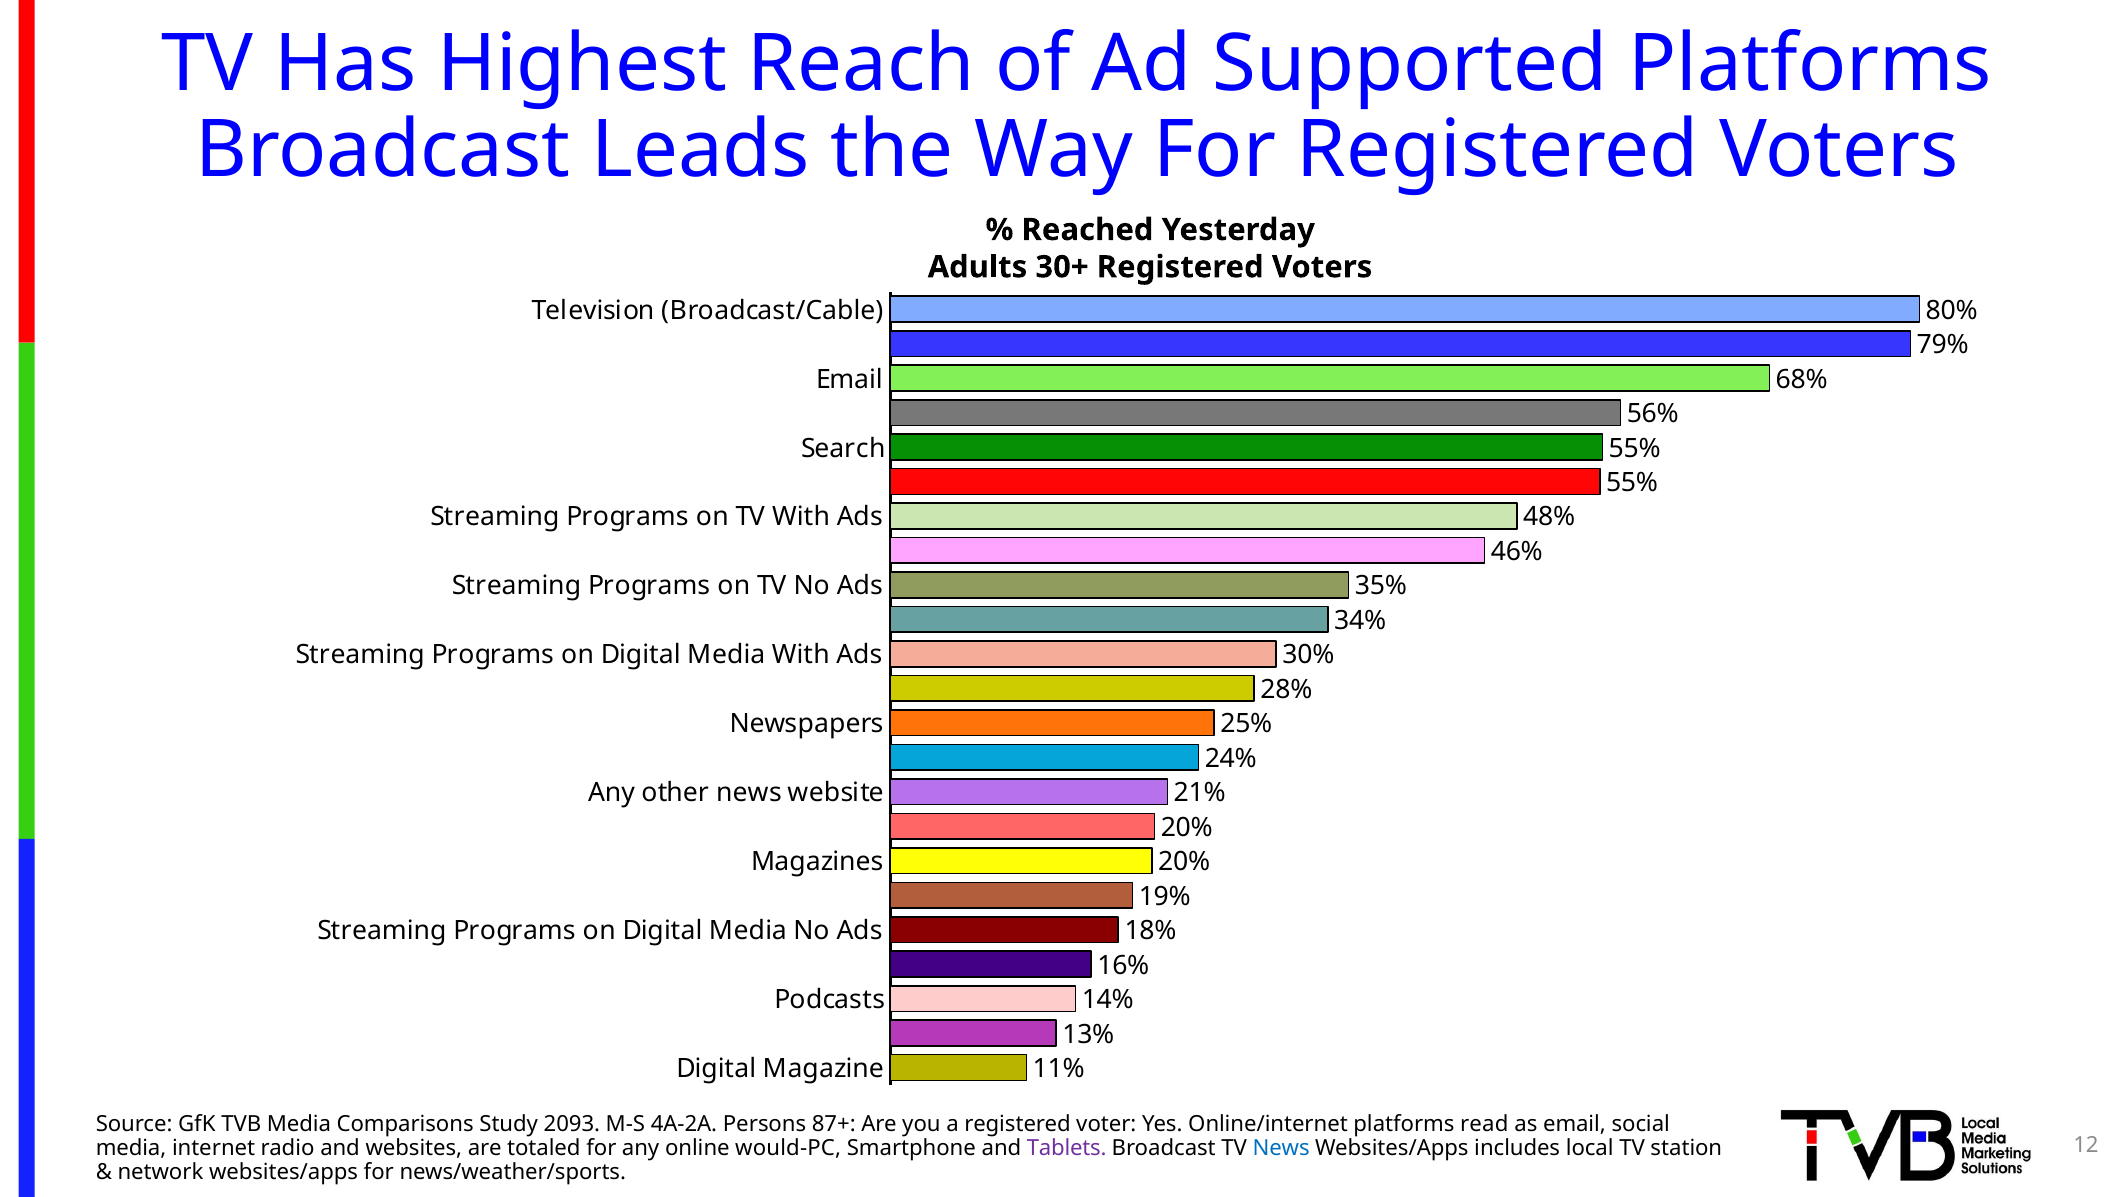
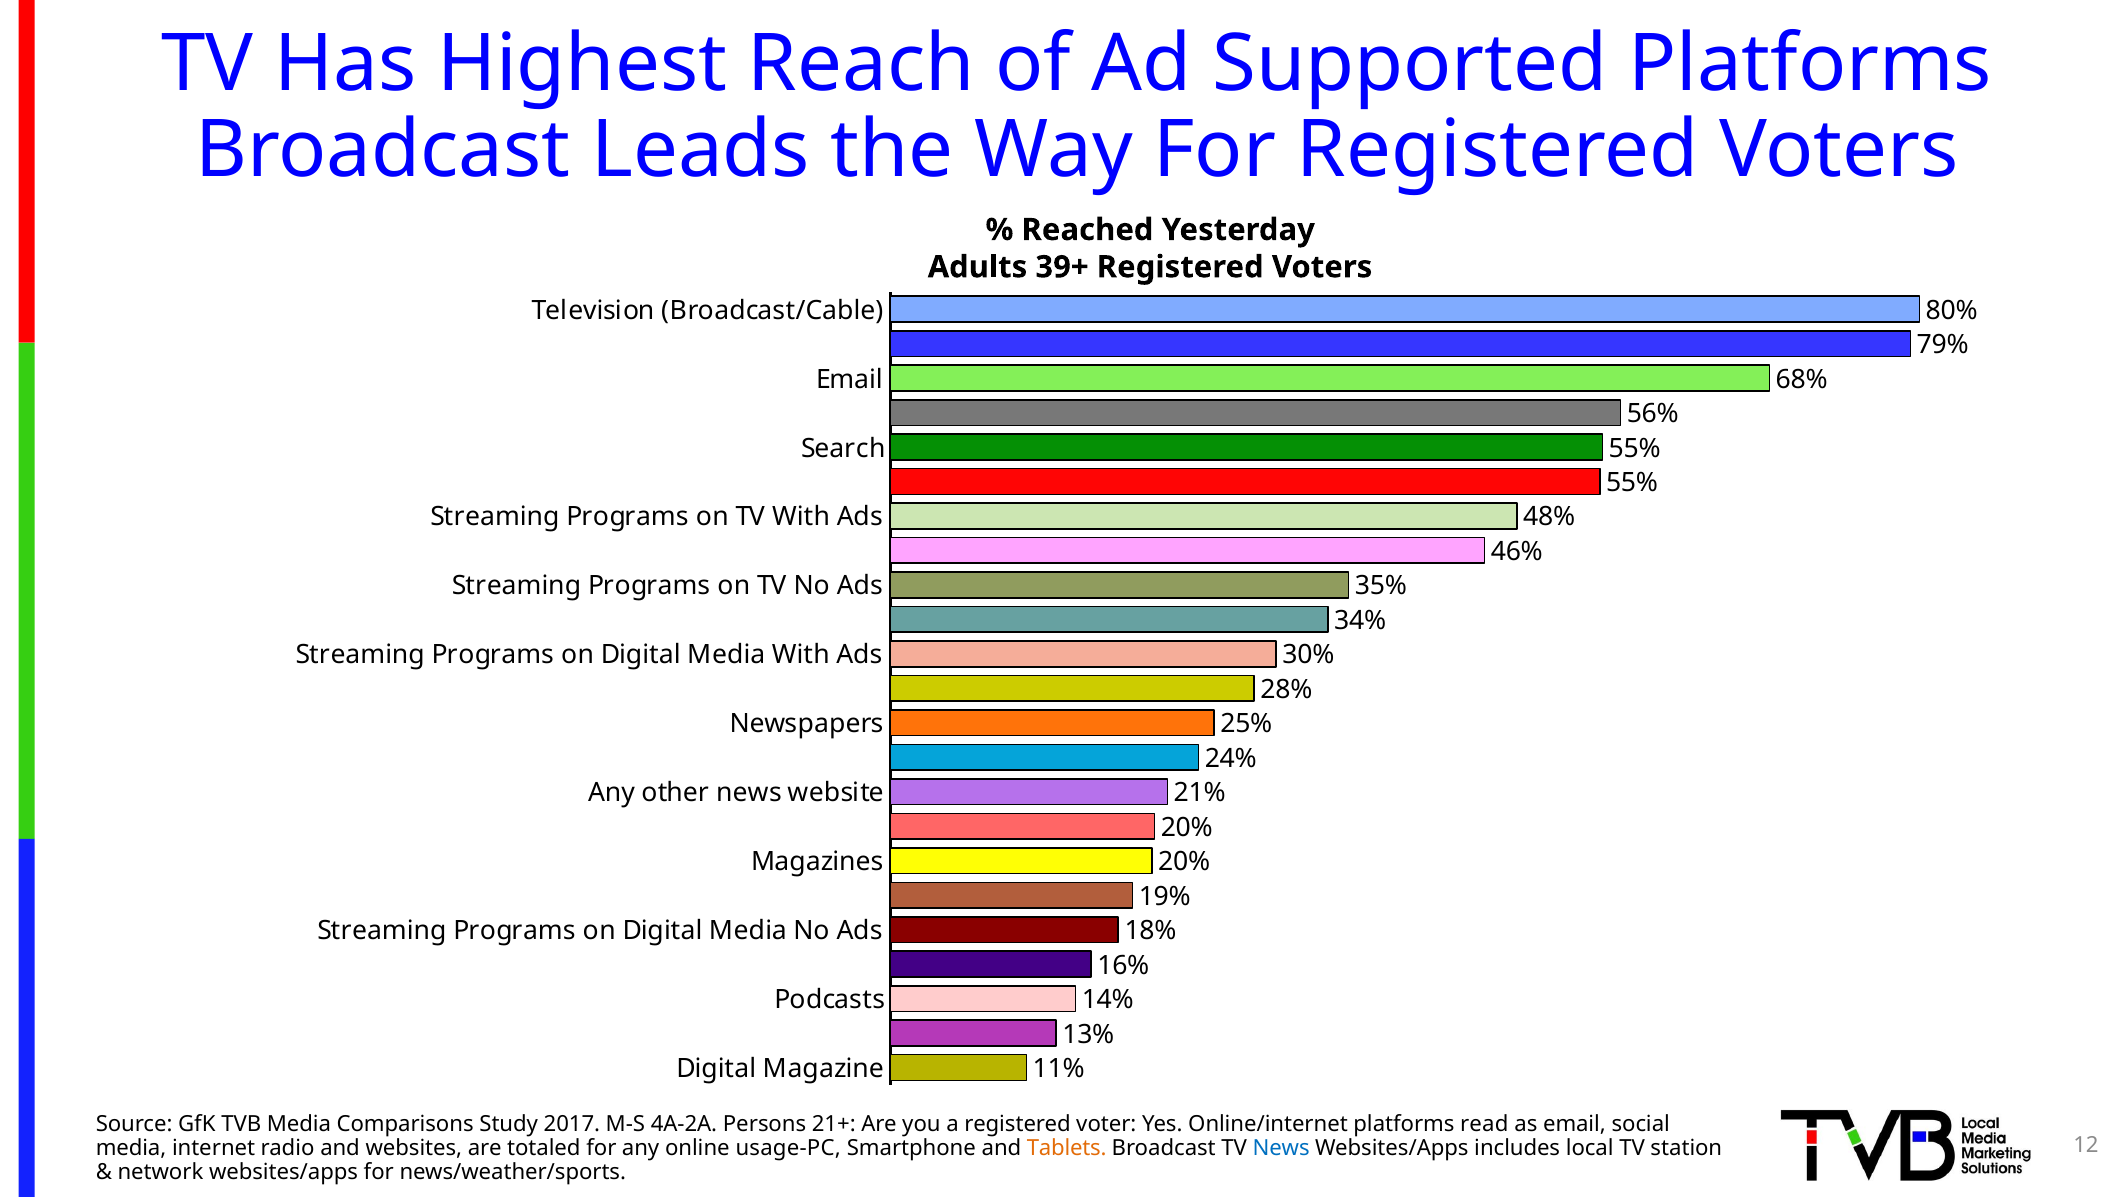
30+: 30+ -> 39+
2093: 2093 -> 2017
87+: 87+ -> 21+
would-PC: would-PC -> usage-PC
Tablets colour: purple -> orange
